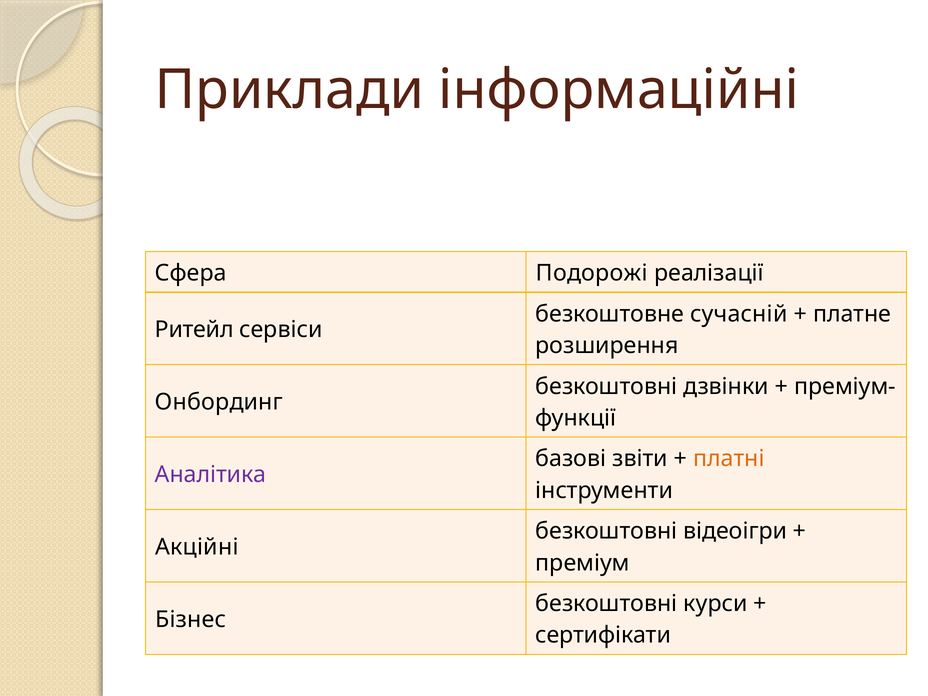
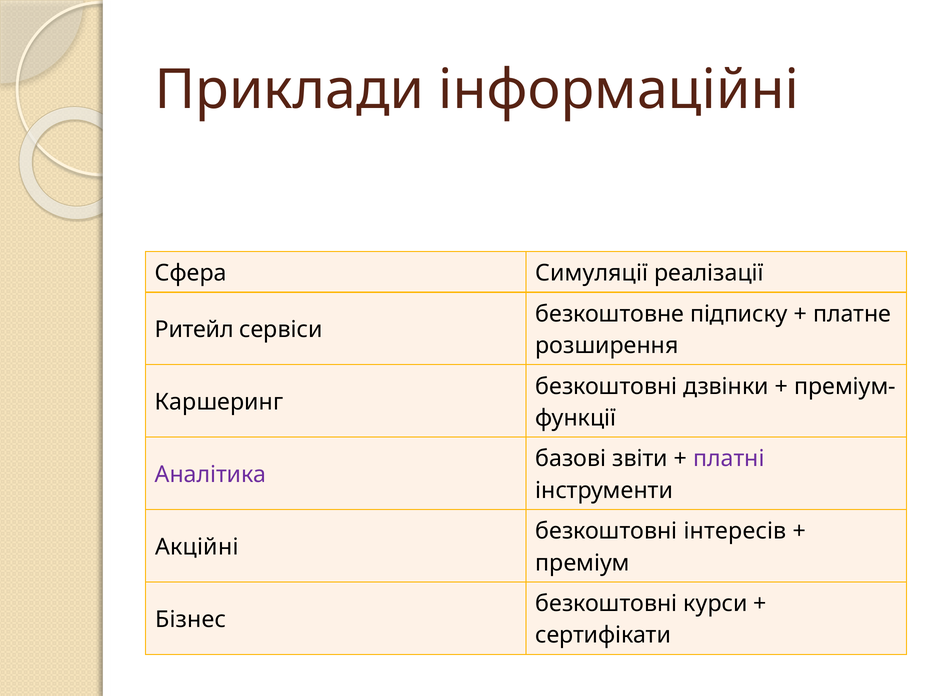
Подорожі: Подорожі -> Симуляції
сучасній: сучасній -> підписку
Онбординг: Онбординг -> Каршеринг
платні colour: orange -> purple
відеоігри: відеоігри -> інтересів
